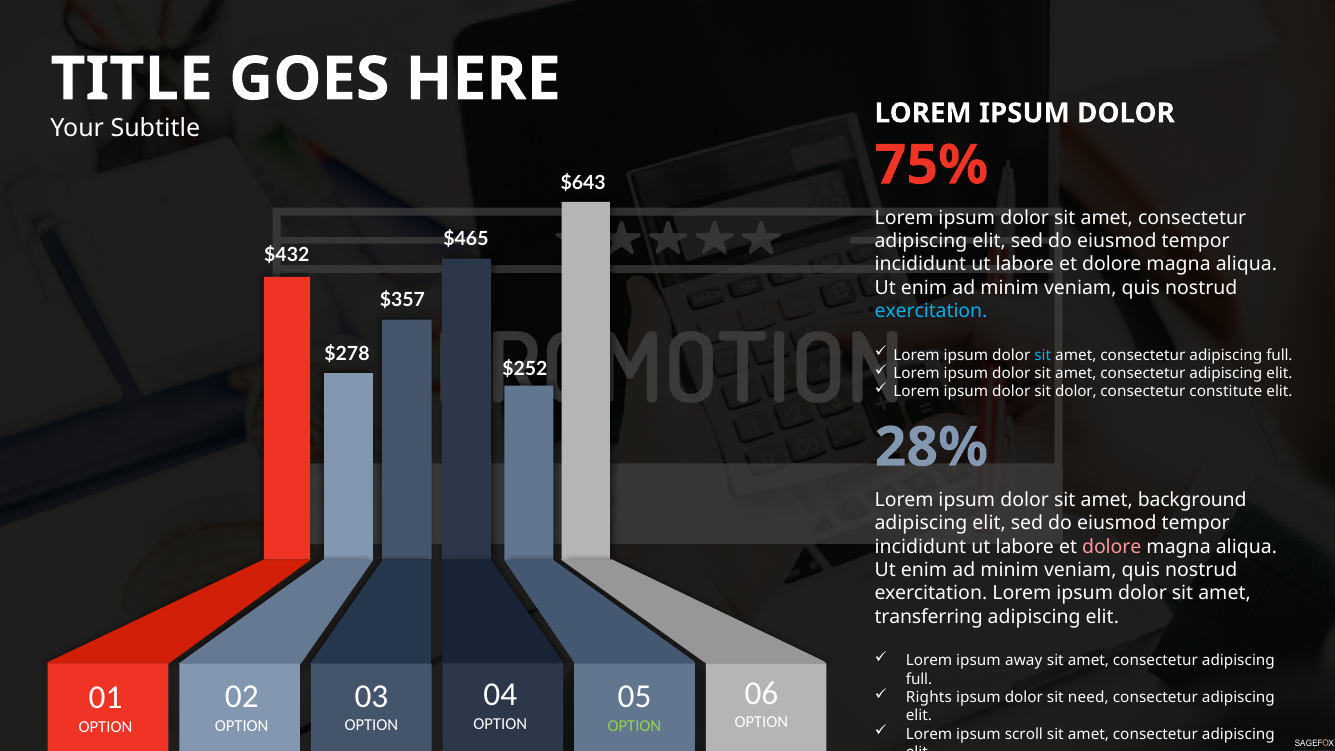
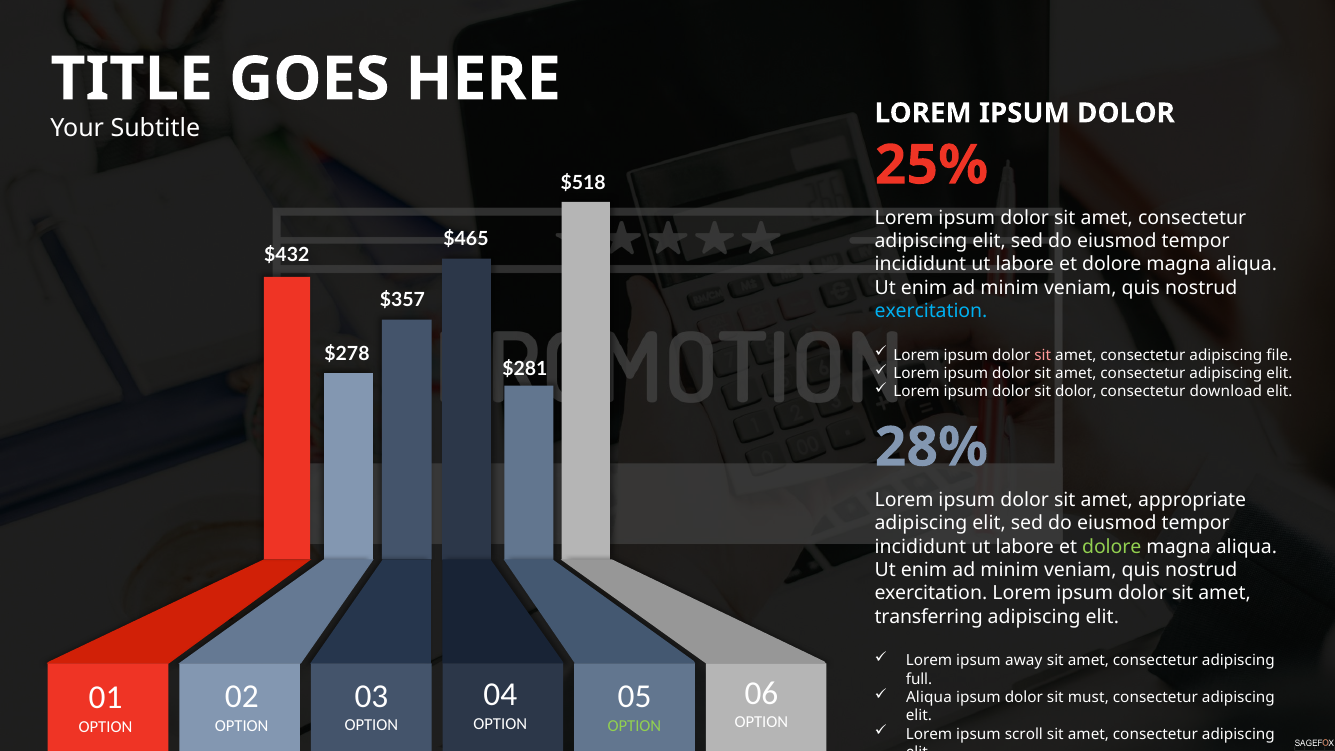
75%: 75% -> 25%
$643: $643 -> $518
sit at (1043, 355) colour: light blue -> pink
full at (1279, 355): full -> file
$252: $252 -> $281
constitute: constitute -> download
background: background -> appropriate
dolore at (1112, 547) colour: pink -> light green
Rights at (929, 697): Rights -> Aliqua
need: need -> must
